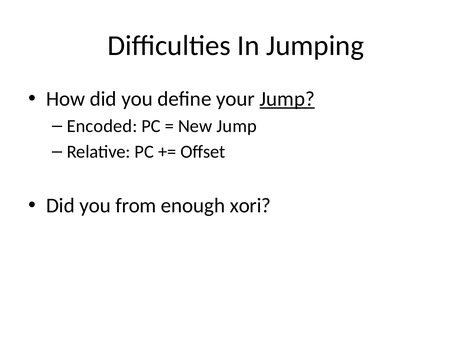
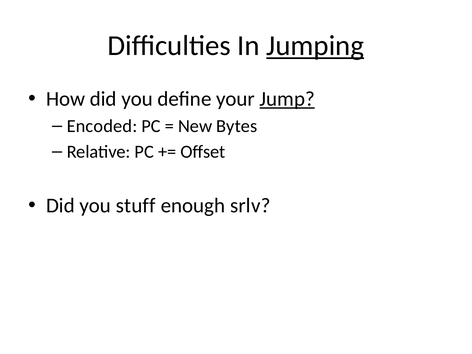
Jumping underline: none -> present
New Jump: Jump -> Bytes
from: from -> stuff
xori: xori -> srlv
